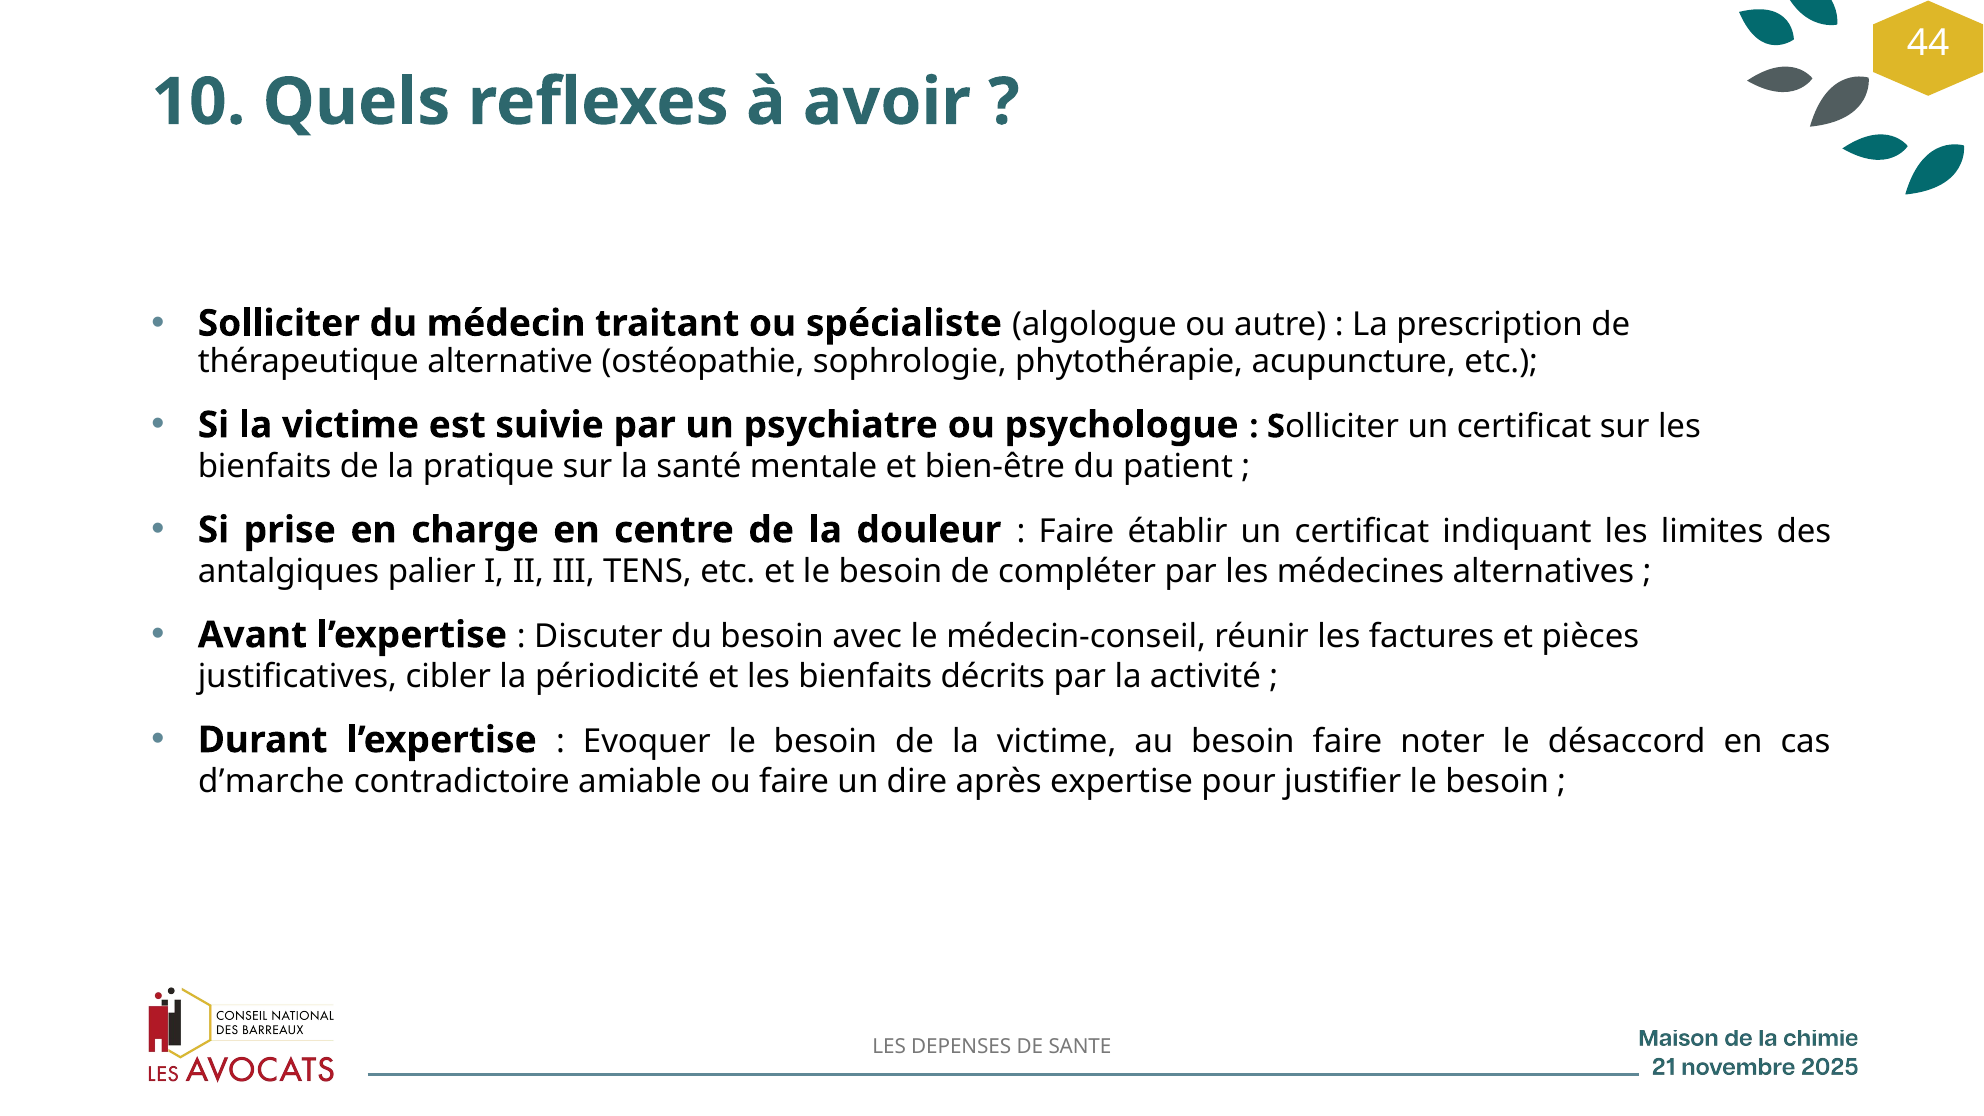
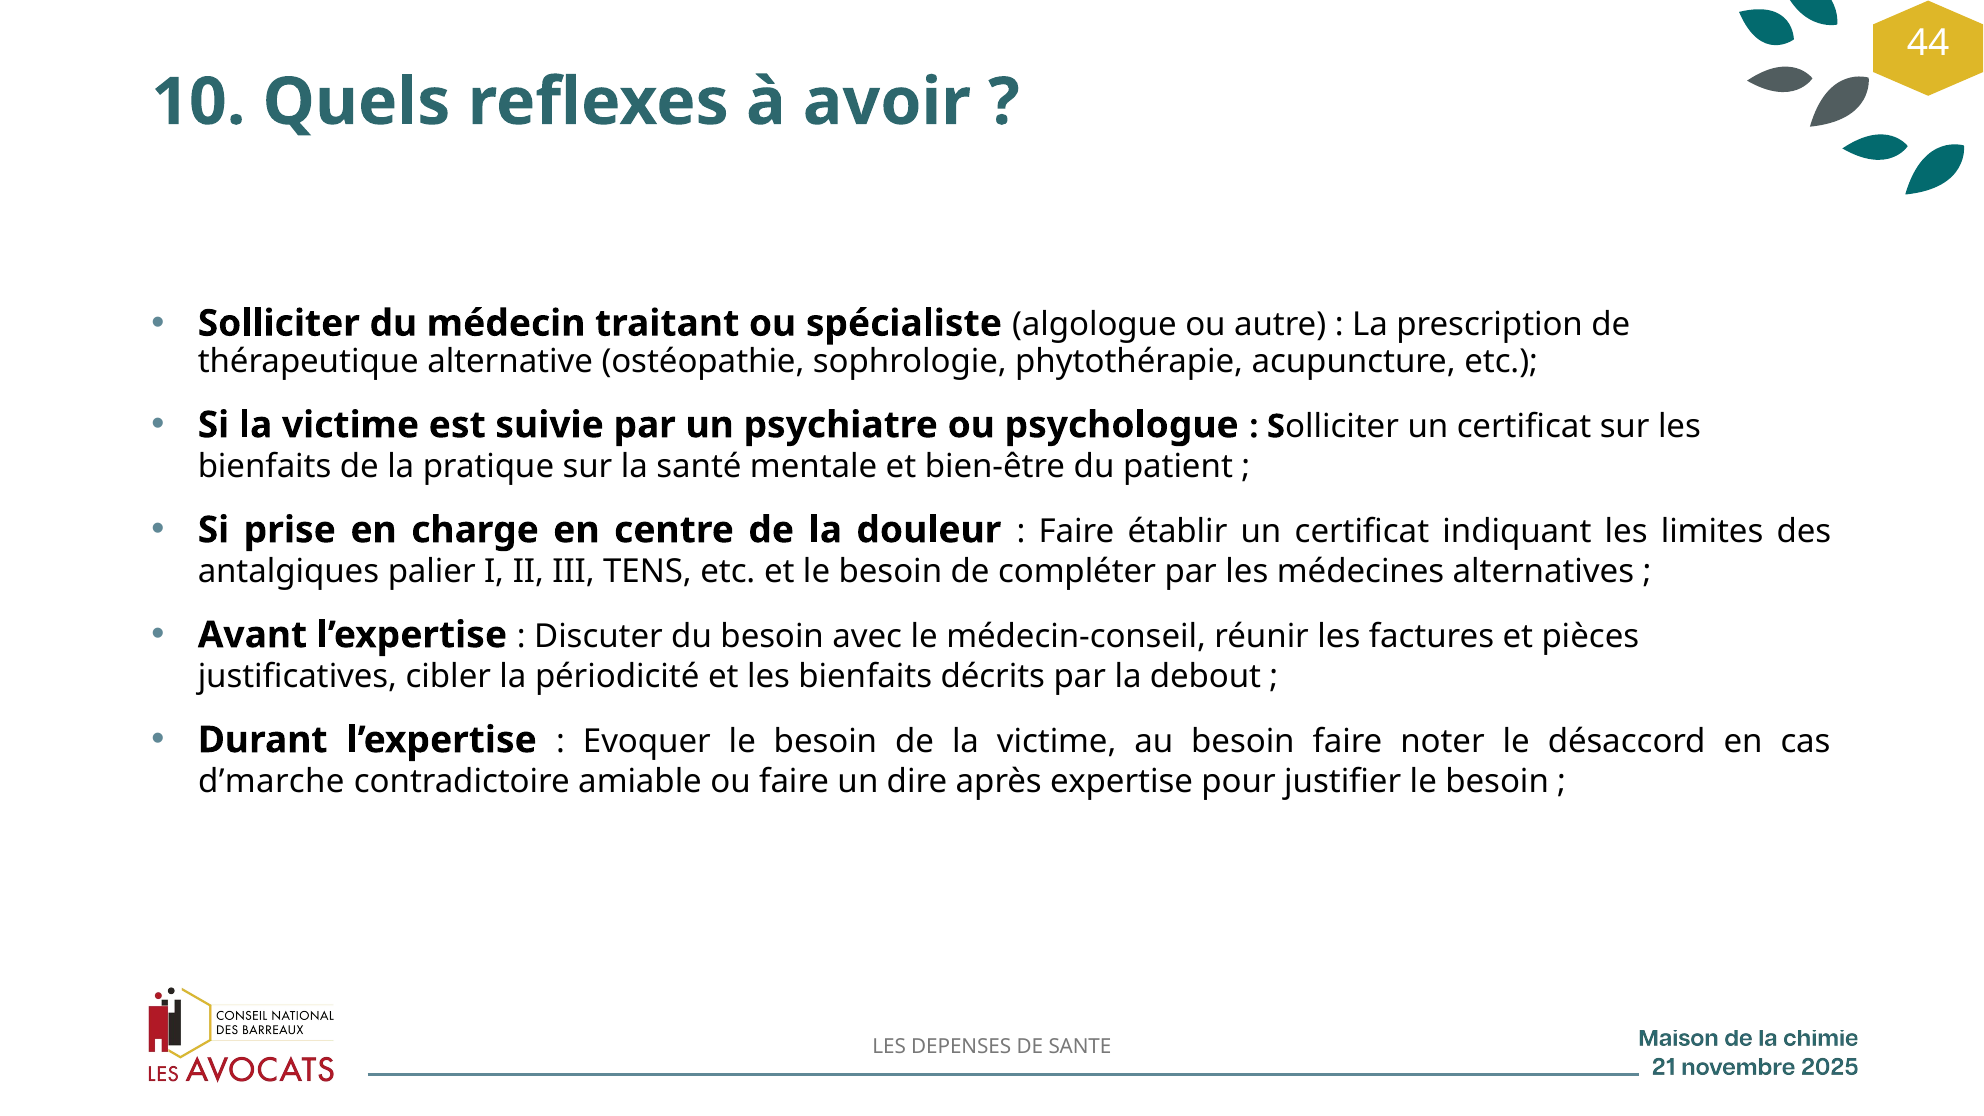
activité: activité -> debout
